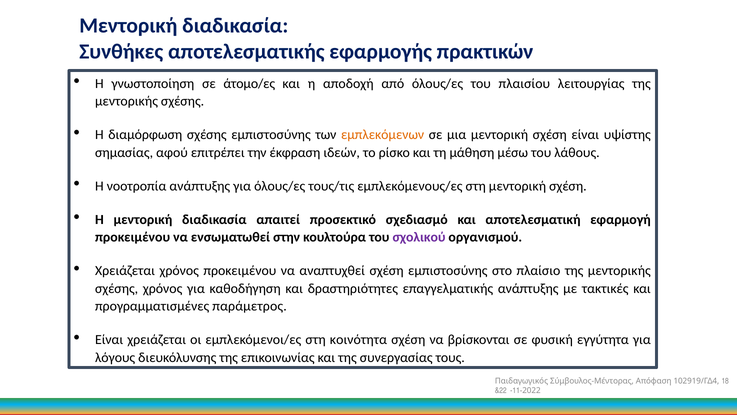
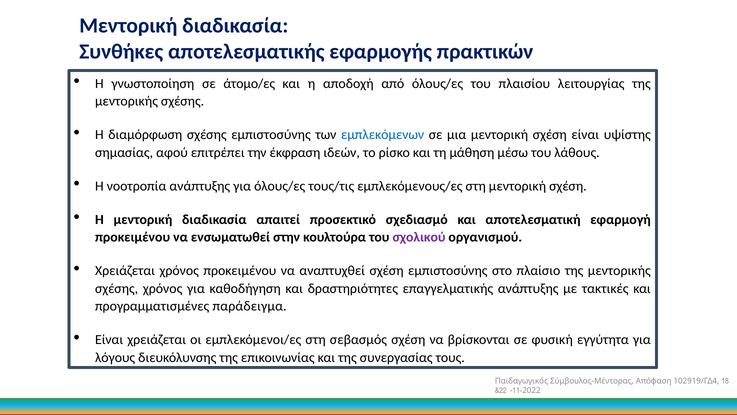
εμπλεκόμενων colour: orange -> blue
παράμετρος: παράμετρος -> παράδειγμα
κοινότητα: κοινότητα -> σεβασμός
